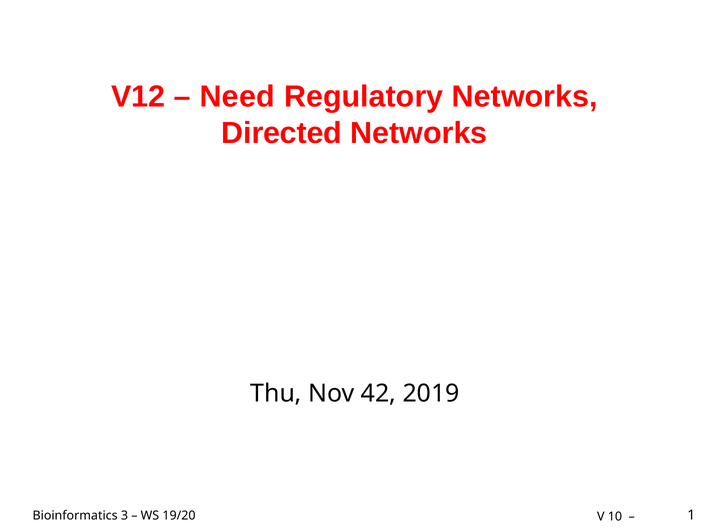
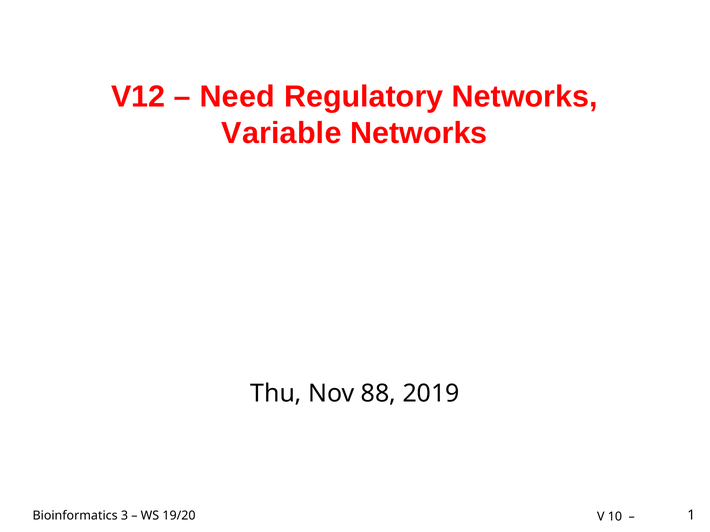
Directed: Directed -> Variable
42: 42 -> 88
